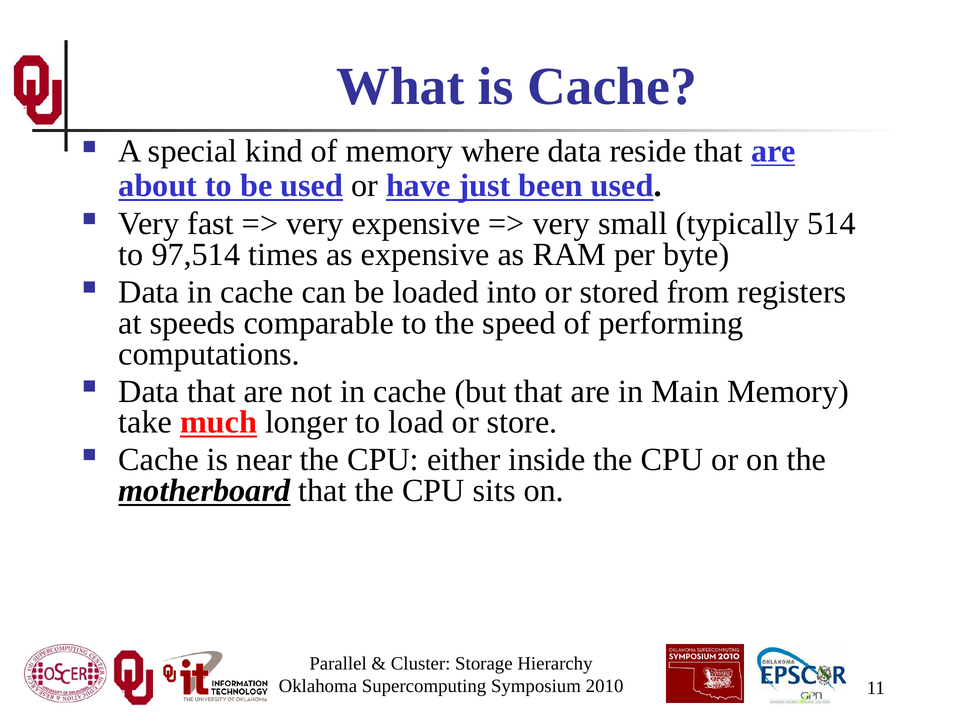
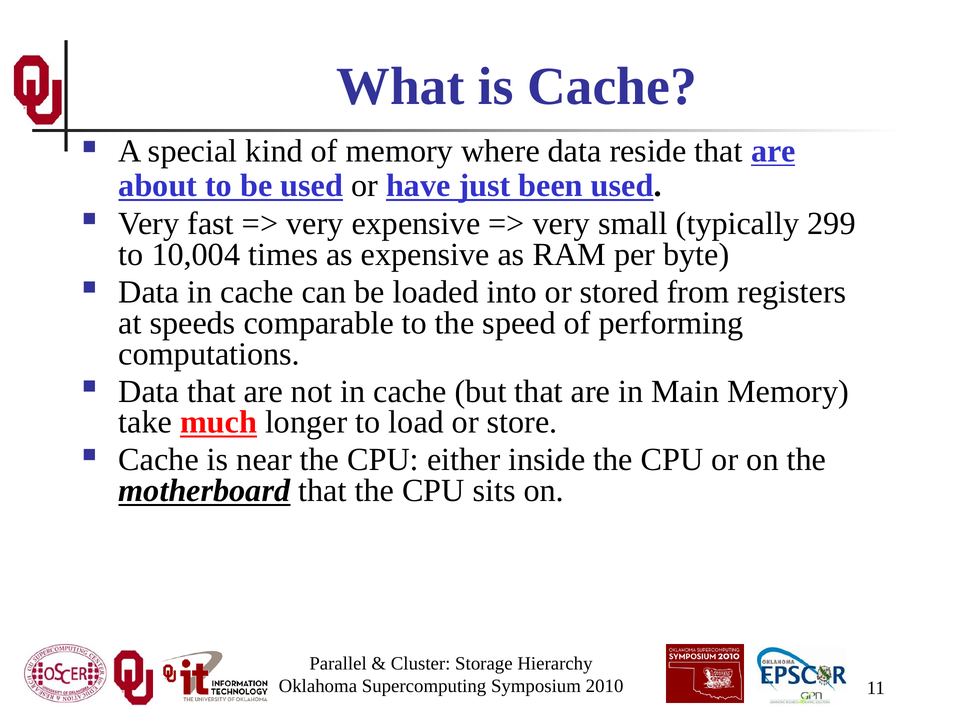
514: 514 -> 299
97,514: 97,514 -> 10,004
